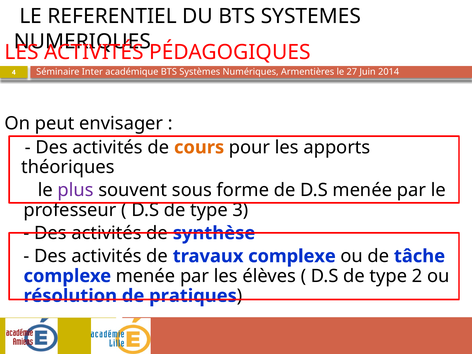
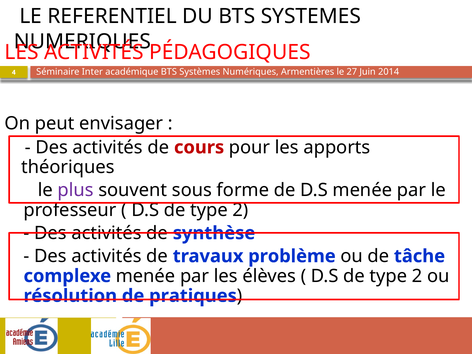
cours colour: orange -> red
3 at (240, 210): 3 -> 2
travaux complexe: complexe -> problème
